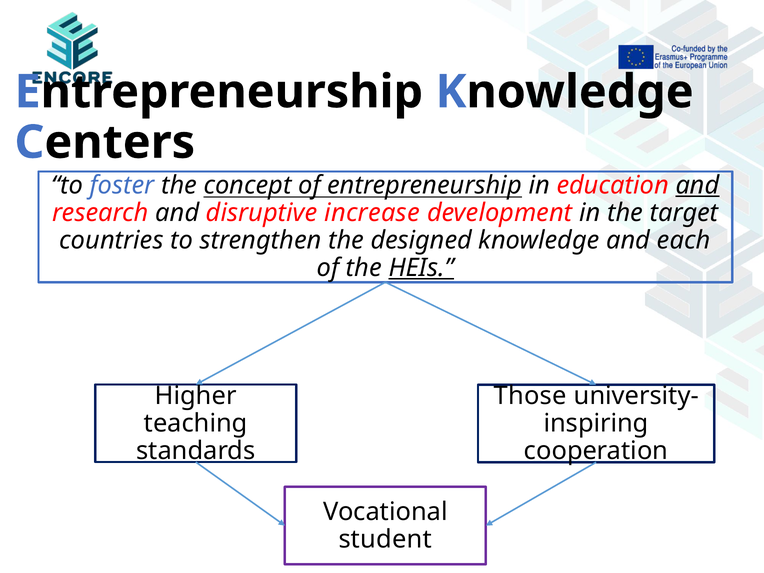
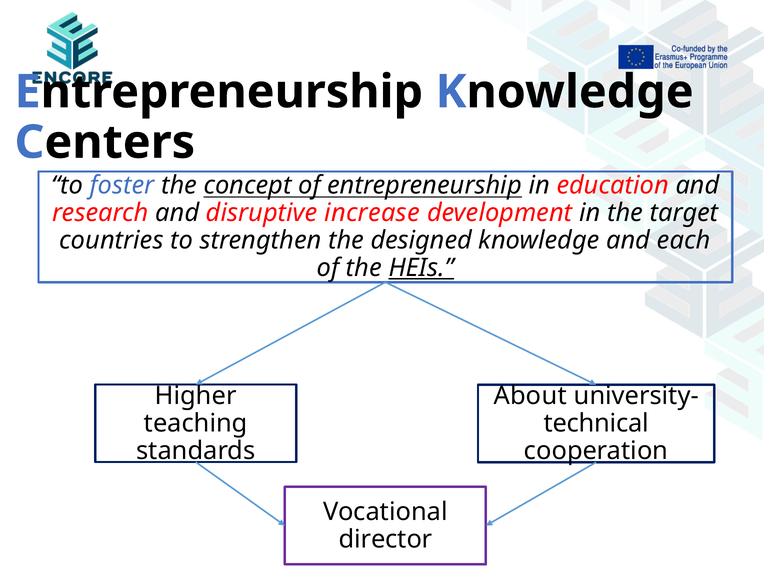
and at (698, 185) underline: present -> none
Those: Those -> About
inspiring: inspiring -> technical
student: student -> director
